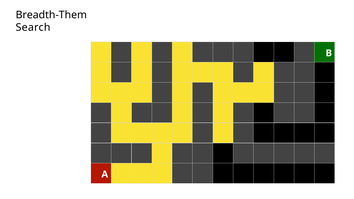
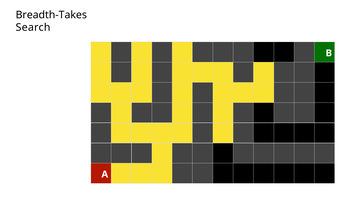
Breadth-Them: Breadth-Them -> Breadth-Takes
